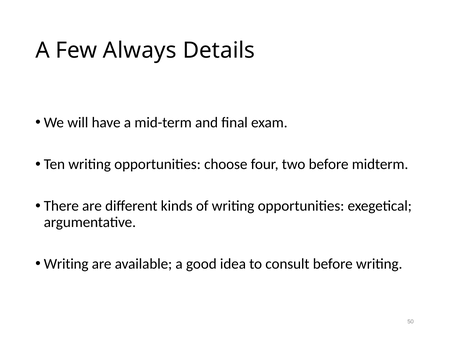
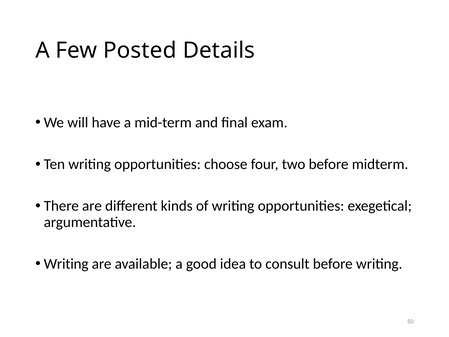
Always: Always -> Posted
